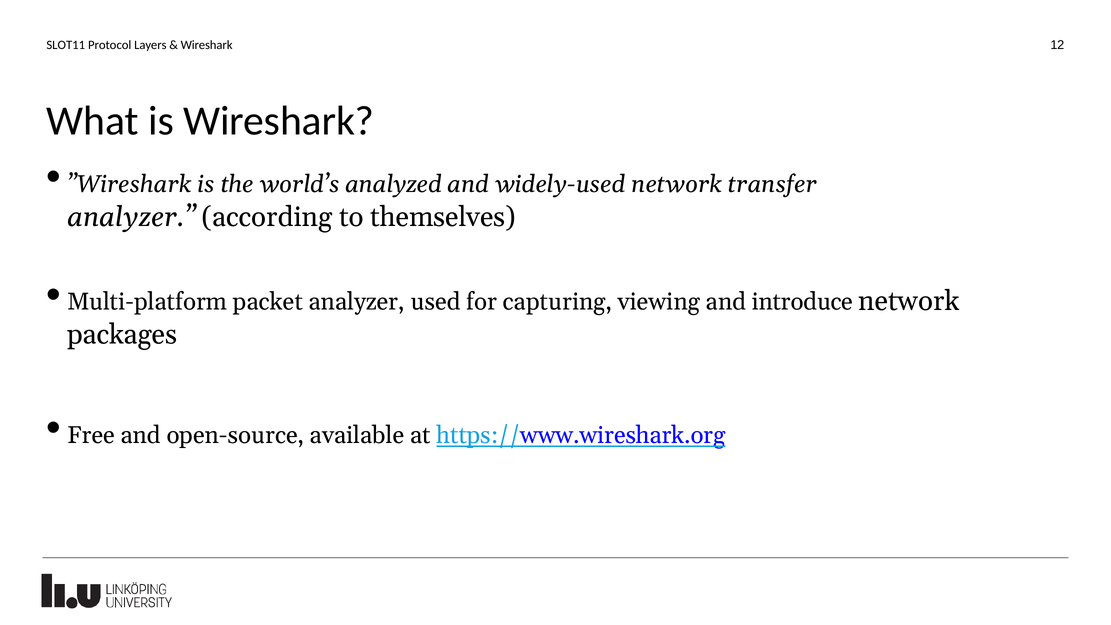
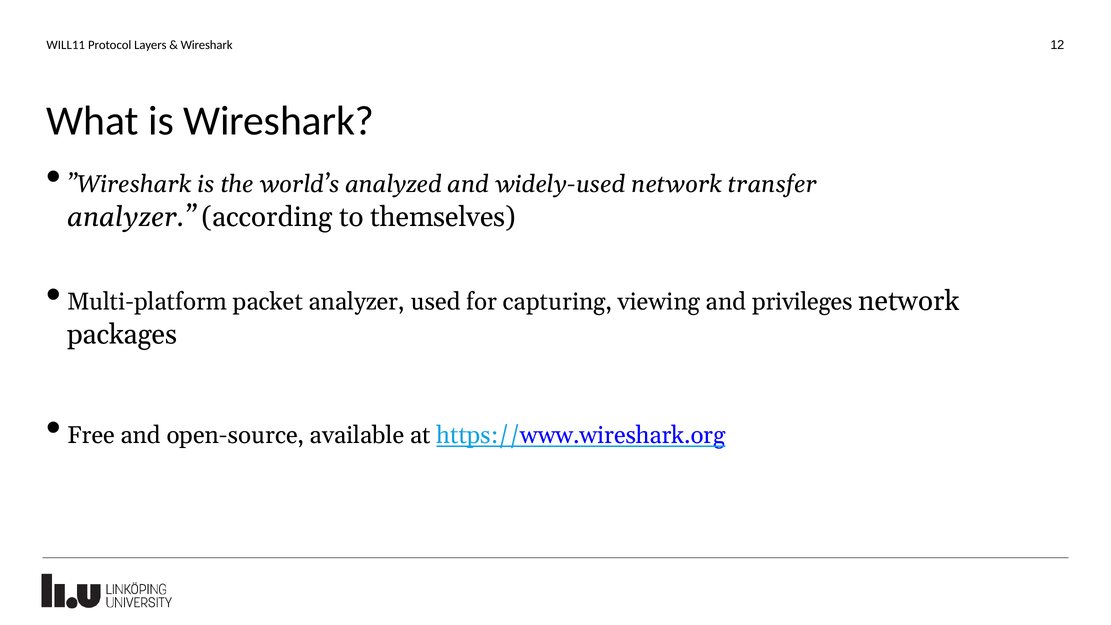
SLOT11: SLOT11 -> WILL11
introduce: introduce -> privileges
